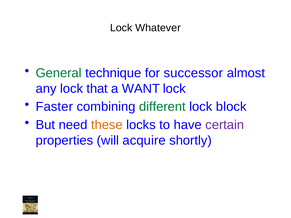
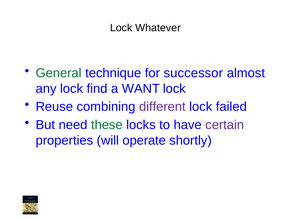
that: that -> find
Faster: Faster -> Reuse
different colour: green -> purple
block: block -> failed
these colour: orange -> green
acquire: acquire -> operate
